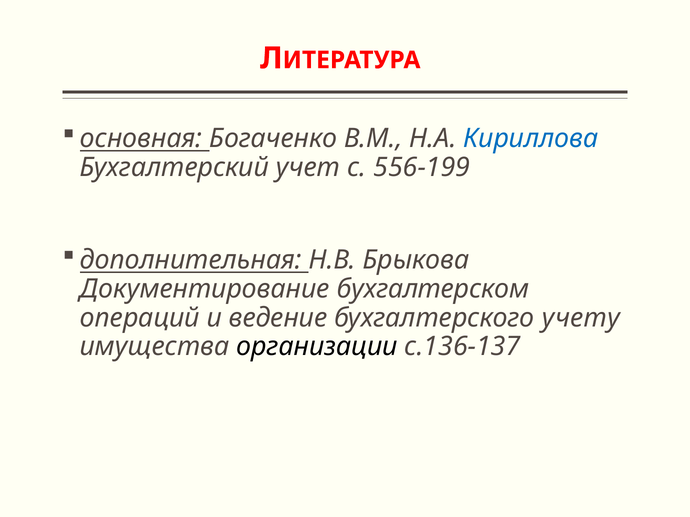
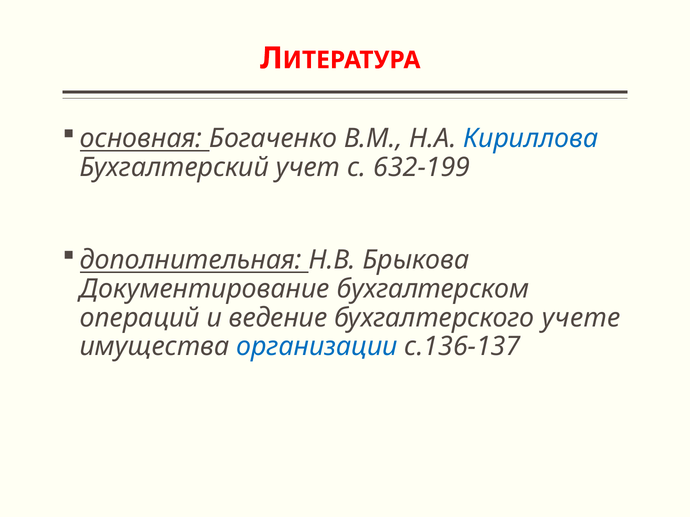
556-199: 556-199 -> 632-199
учету: учету -> учете
организации colour: black -> blue
